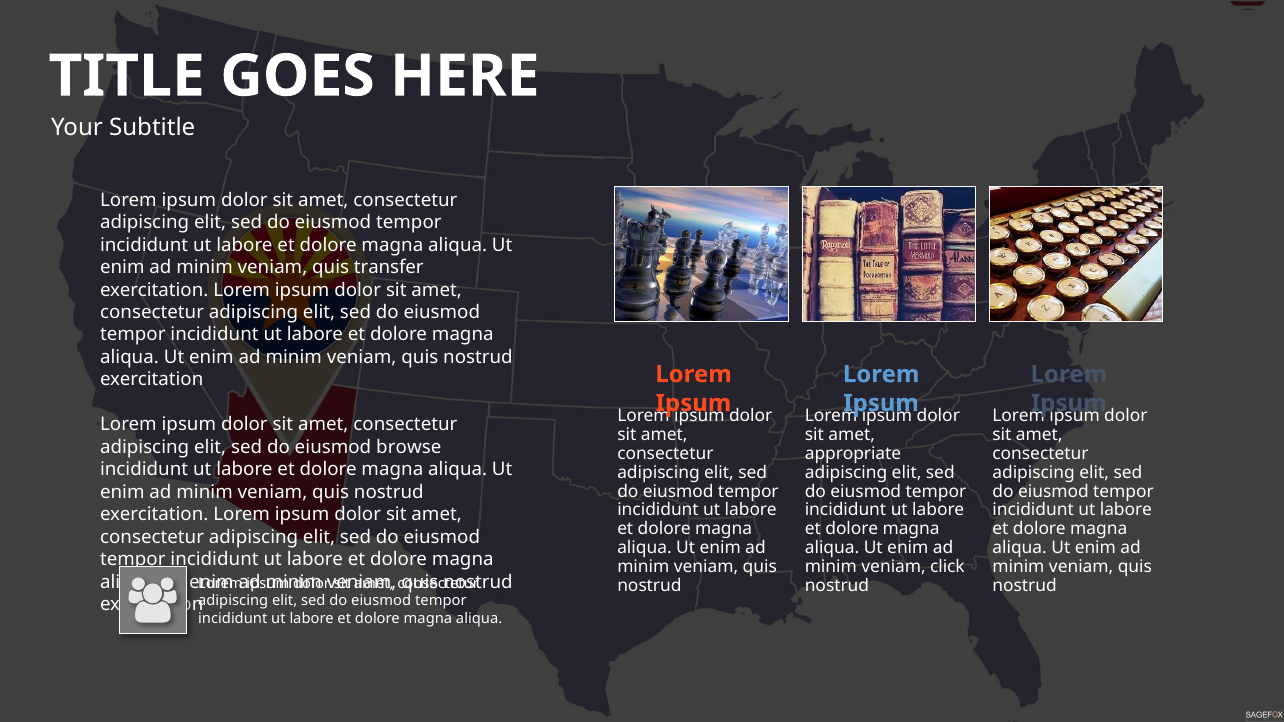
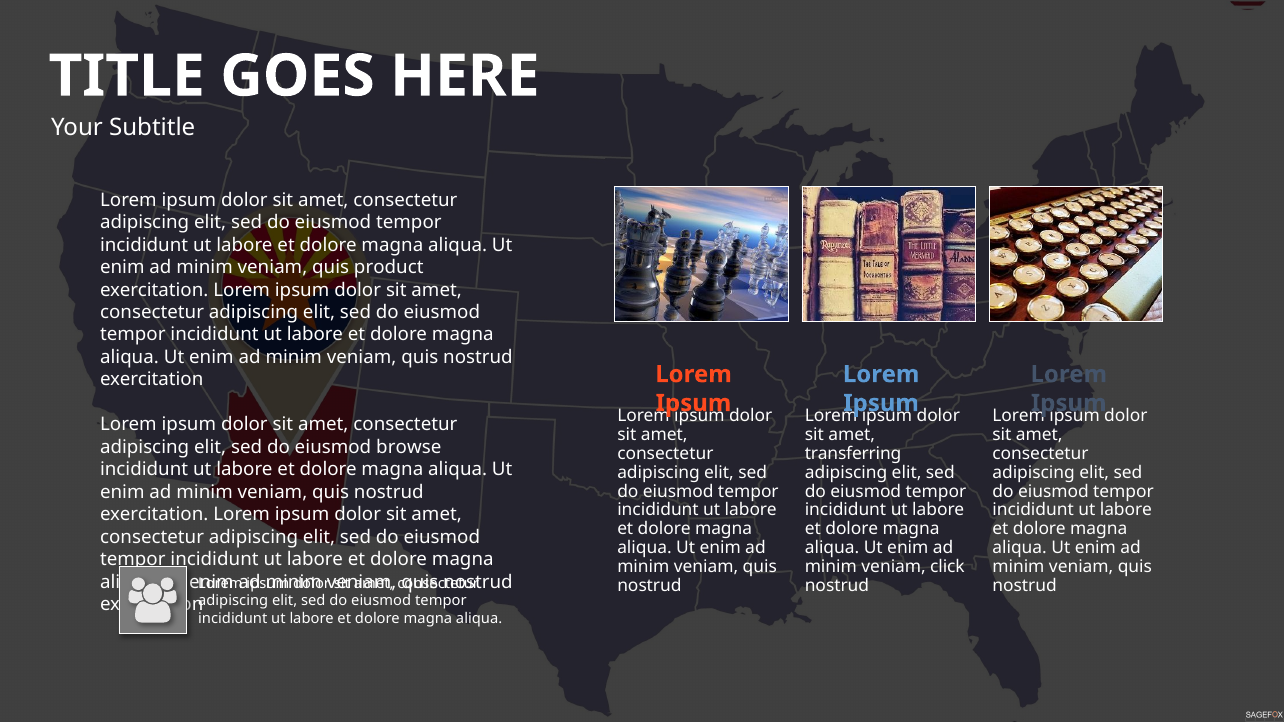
transfer: transfer -> product
appropriate: appropriate -> transferring
